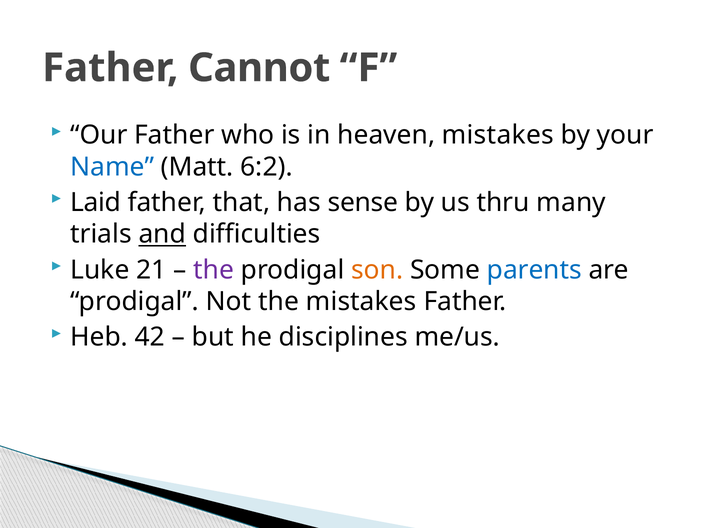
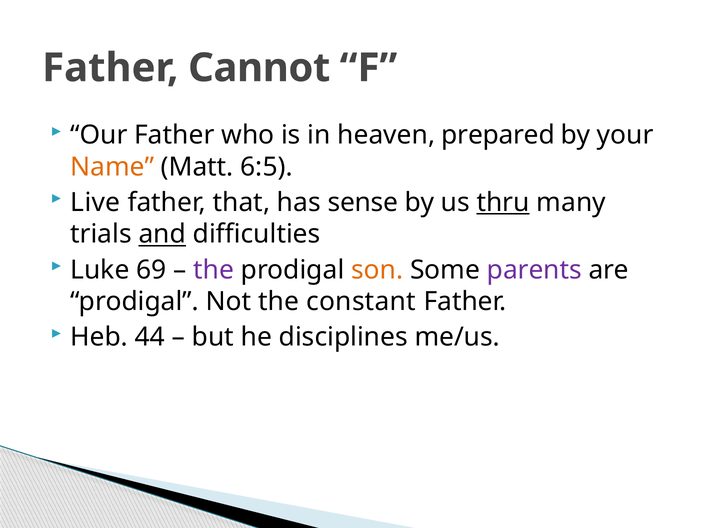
heaven mistakes: mistakes -> prepared
Name colour: blue -> orange
6:2: 6:2 -> 6:5
Laid: Laid -> Live
thru underline: none -> present
21: 21 -> 69
parents colour: blue -> purple
the mistakes: mistakes -> constant
42: 42 -> 44
